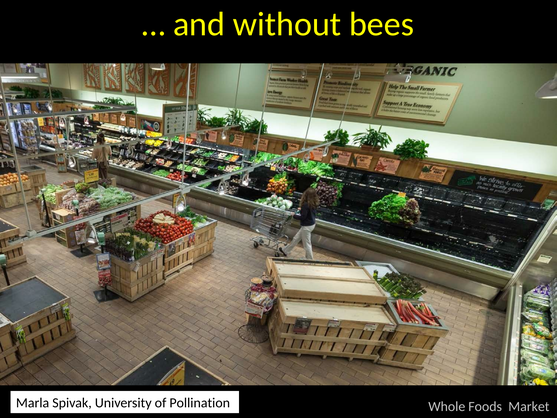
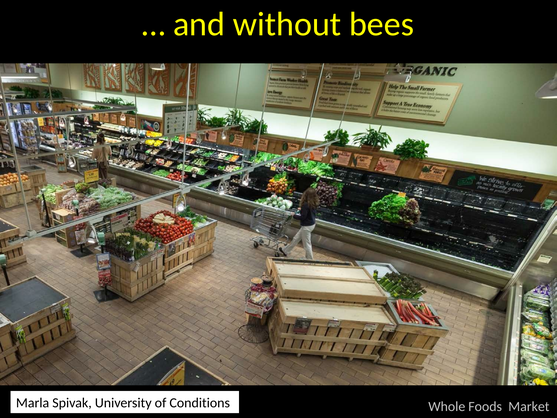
Pollination: Pollination -> Conditions
